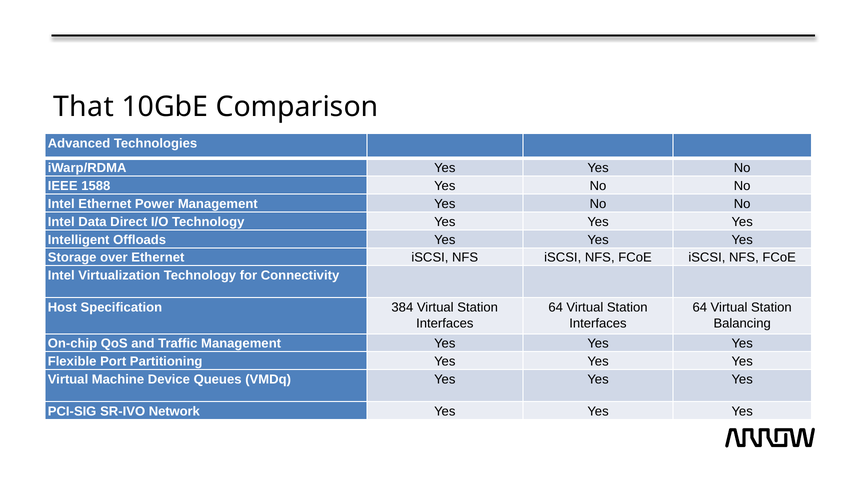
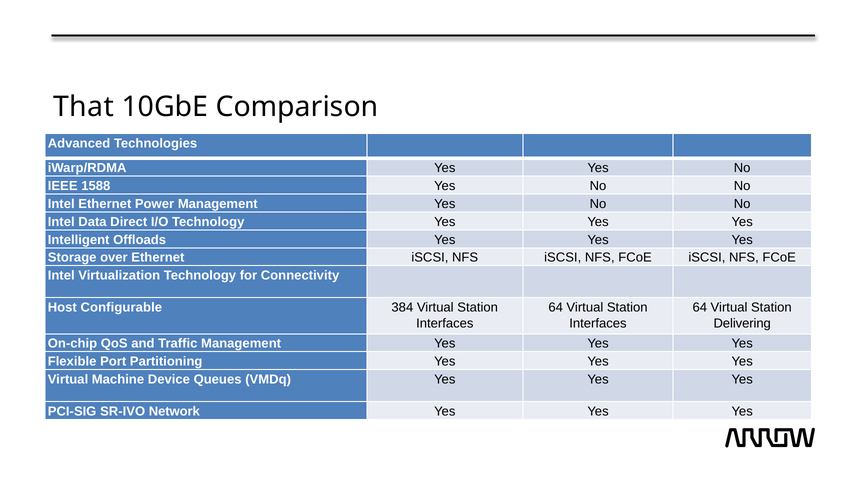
Specification: Specification -> Configurable
Balancing: Balancing -> Delivering
